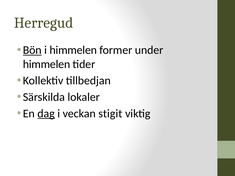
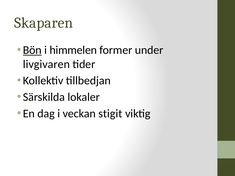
Herregud: Herregud -> Skaparen
himmelen at (47, 64): himmelen -> livgivaren
dag underline: present -> none
